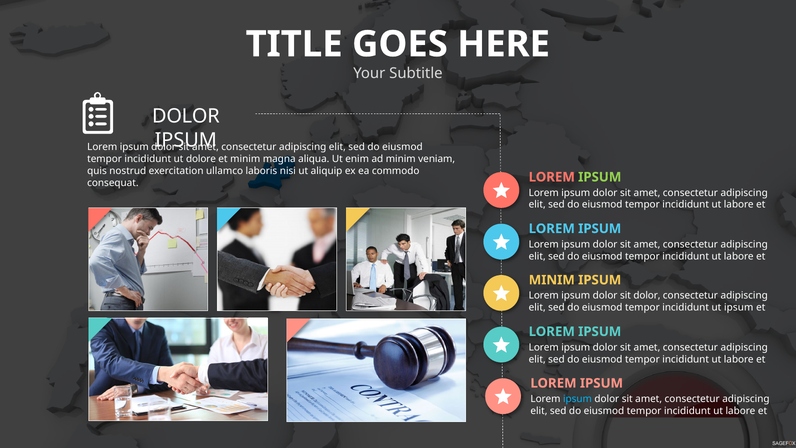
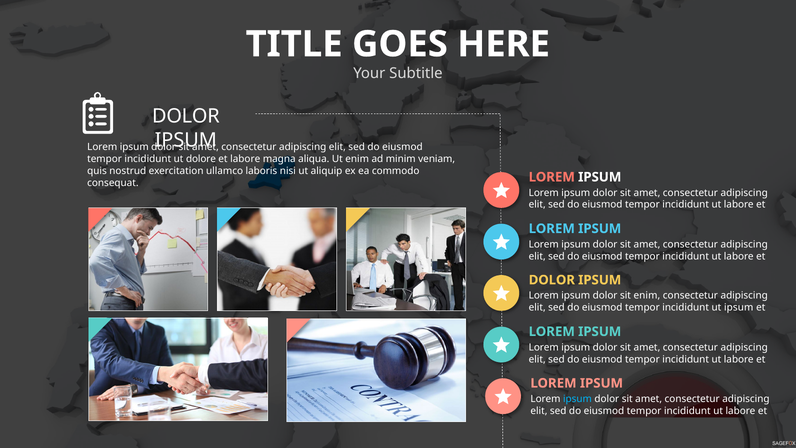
minim at (245, 159): minim -> labore
IPSUM at (600, 177) colour: light green -> white
MINIM at (552, 280): MINIM -> DOLOR
sit dolor: dolor -> enim
